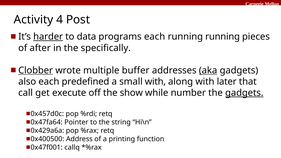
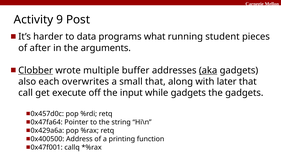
4: 4 -> 9
harder underline: present -> none
programs each: each -> what
running running: running -> student
specifically: specifically -> arguments
predefined: predefined -> overwrites
small with: with -> that
show: show -> input
while number: number -> gadgets
gadgets at (244, 93) underline: present -> none
